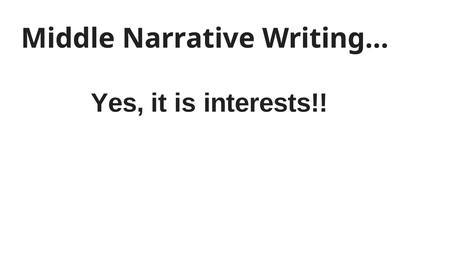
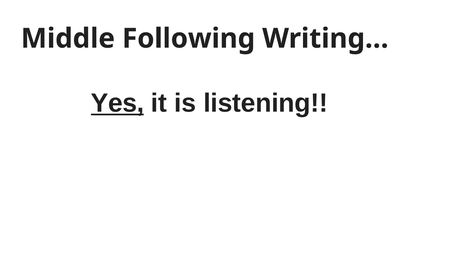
Narrative: Narrative -> Following
Yes underline: none -> present
interests: interests -> listening
